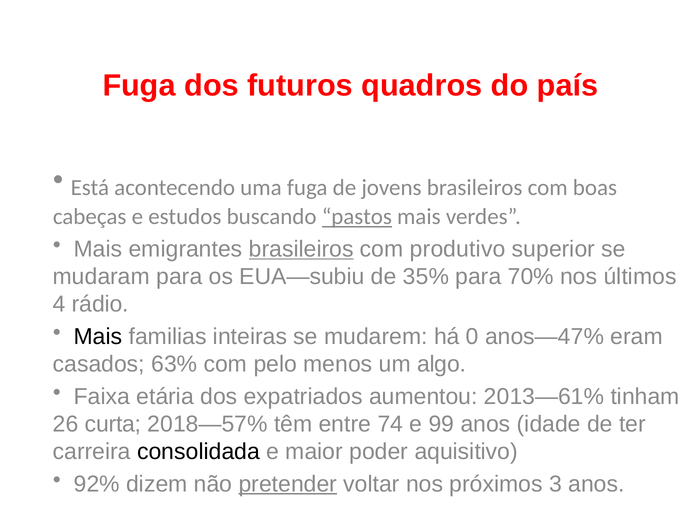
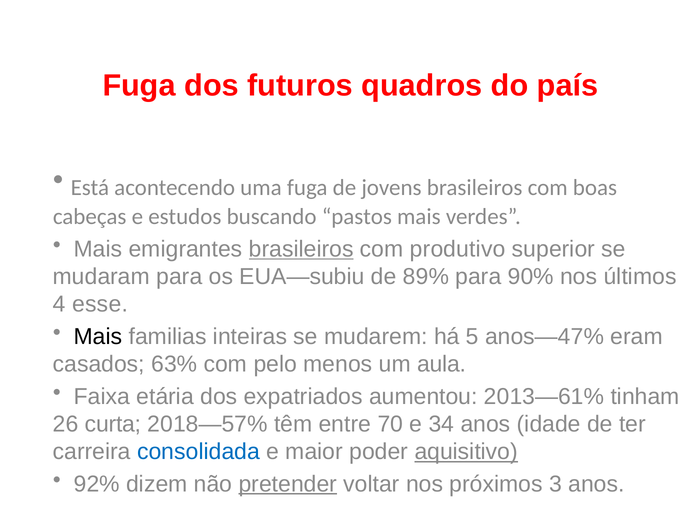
pastos underline: present -> none
35%: 35% -> 89%
70%: 70% -> 90%
rádio: rádio -> esse
0: 0 -> 5
algo: algo -> aula
74: 74 -> 70
99: 99 -> 34
consolidada colour: black -> blue
aquisitivo underline: none -> present
